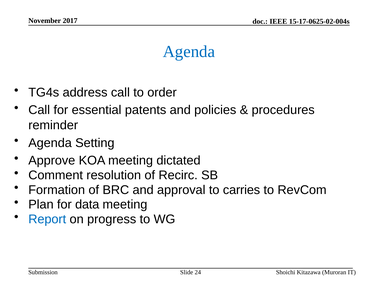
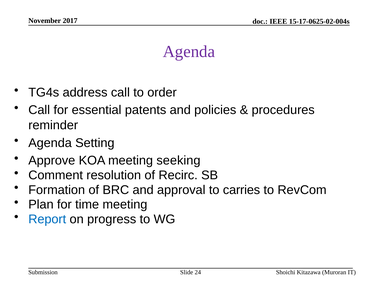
Agenda at (189, 52) colour: blue -> purple
dictated: dictated -> seeking
data: data -> time
